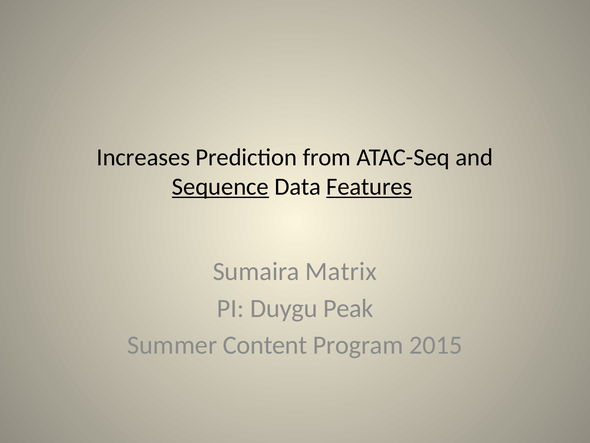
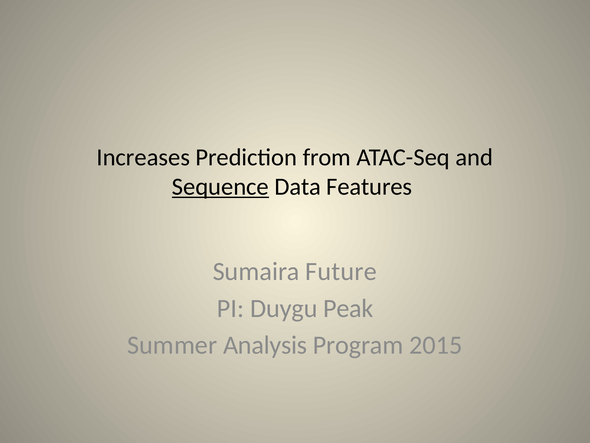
Features underline: present -> none
Matrix: Matrix -> Future
Content: Content -> Analysis
